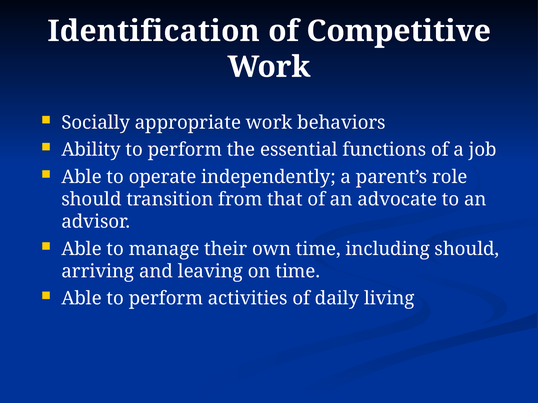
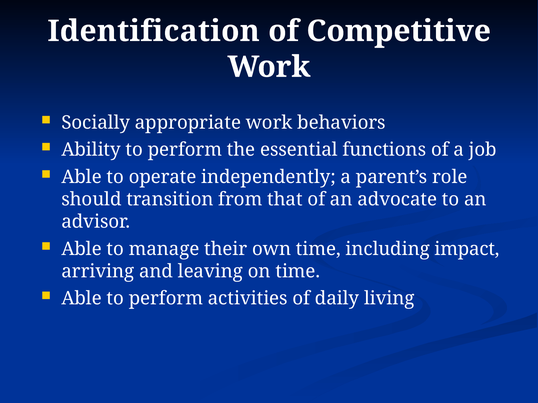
including should: should -> impact
